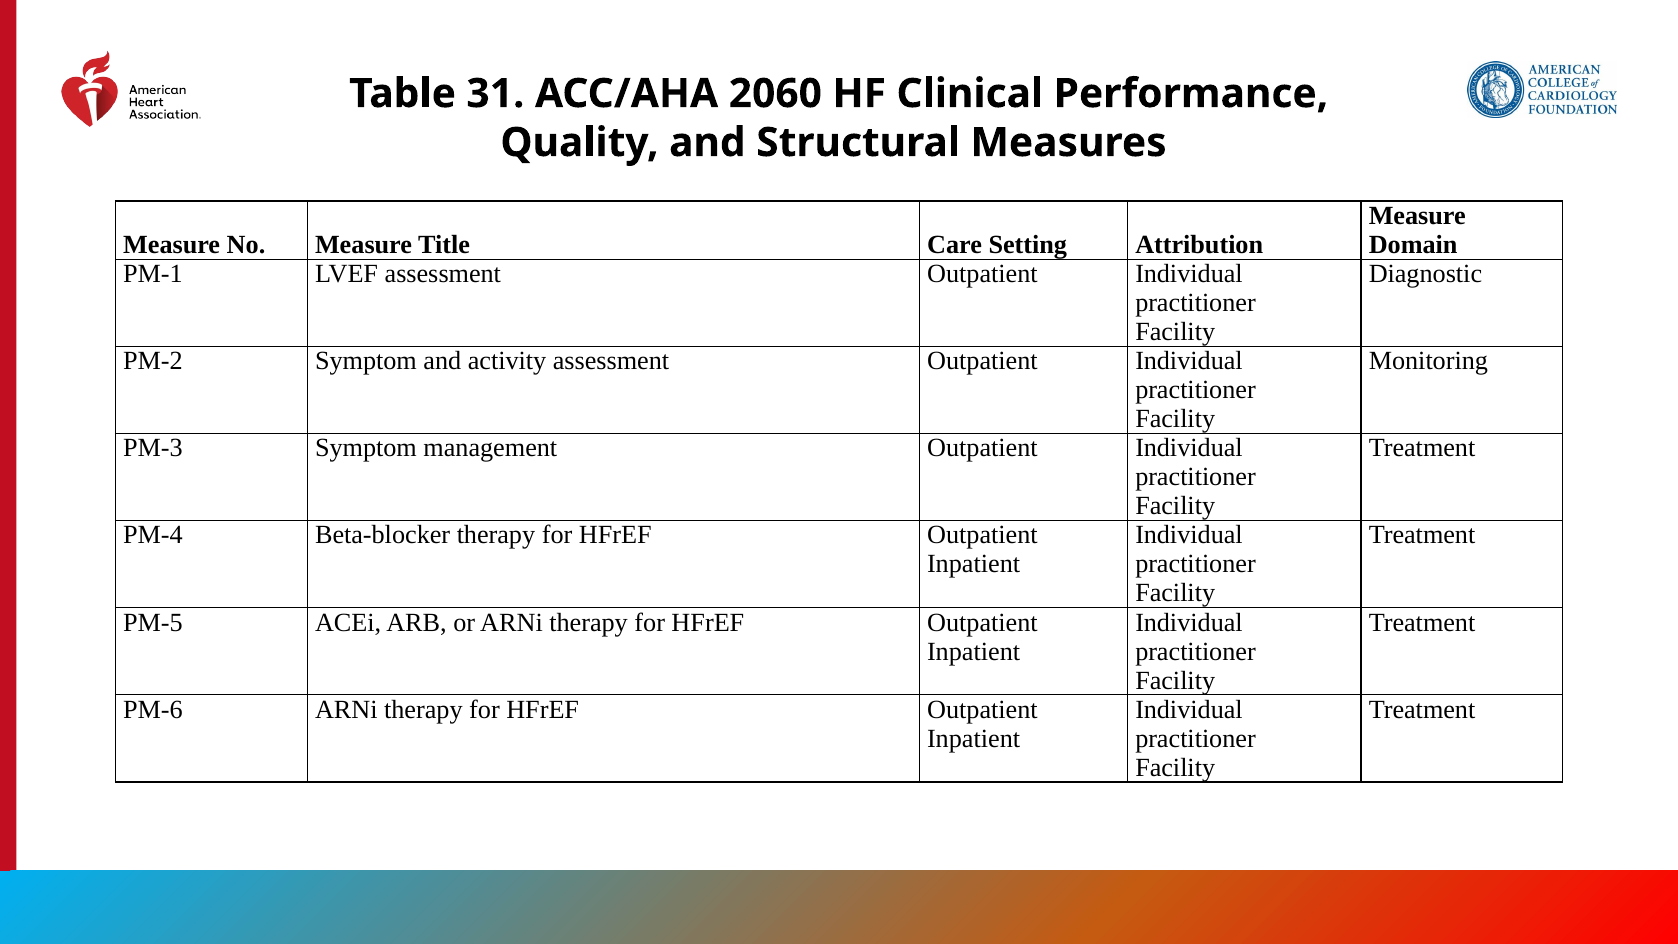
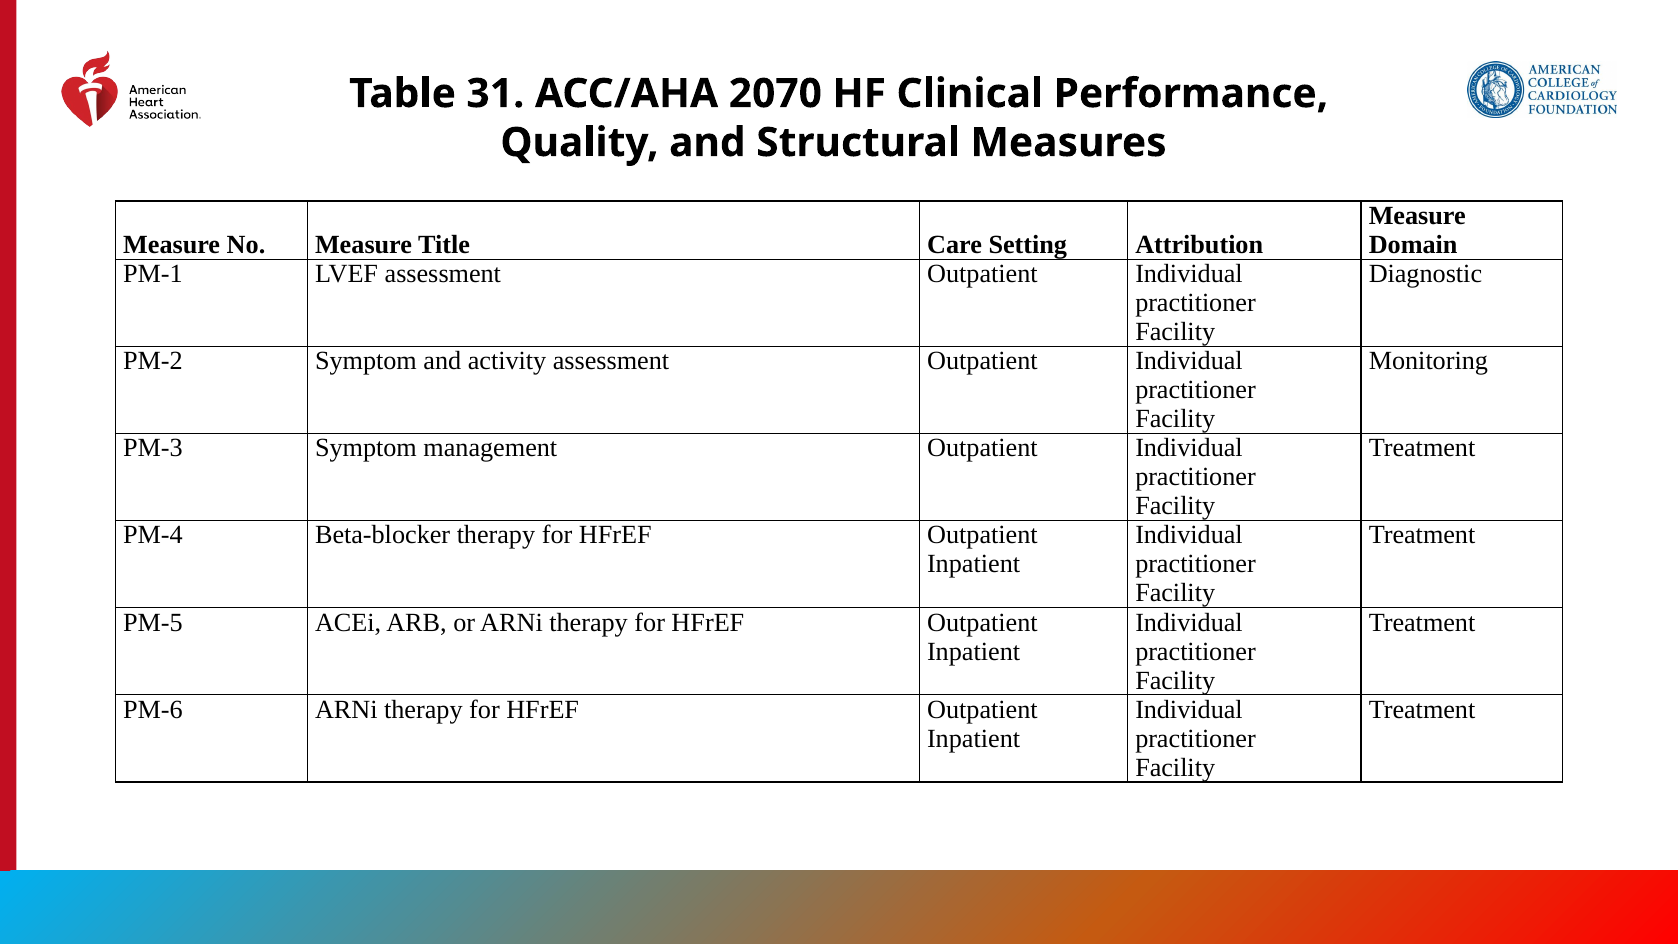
2060: 2060 -> 2070
